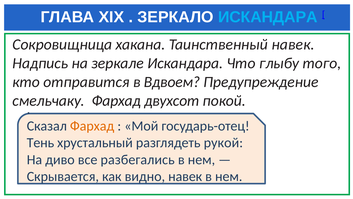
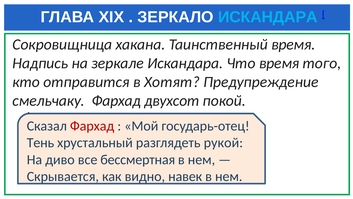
Таинственный навек: навек -> время
Что глыбу: глыбу -> время
Вдвоем: Вдвоем -> Хотят
Фархад at (92, 126) colour: orange -> red
разбегались: разбегались -> бессмертная
